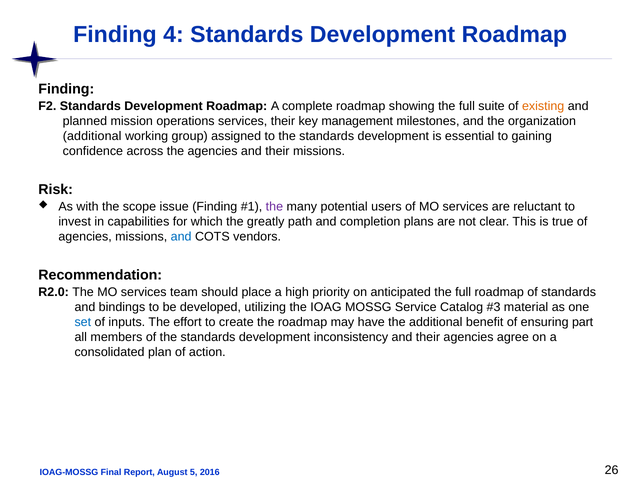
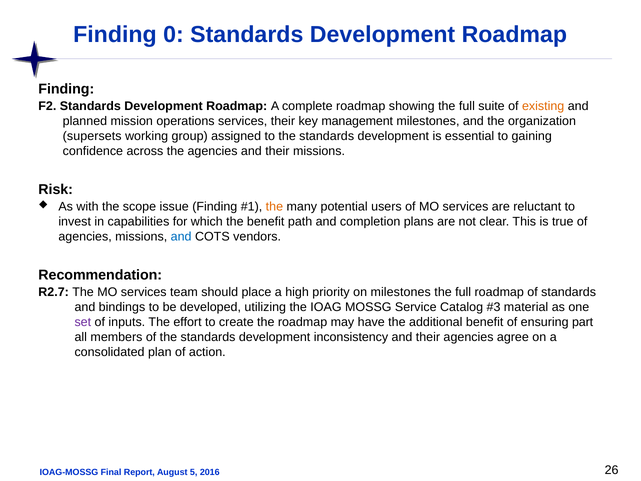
4: 4 -> 0
additional at (92, 136): additional -> supersets
the at (274, 207) colour: purple -> orange
the greatly: greatly -> benefit
R2.0: R2.0 -> R2.7
on anticipated: anticipated -> milestones
set colour: blue -> purple
